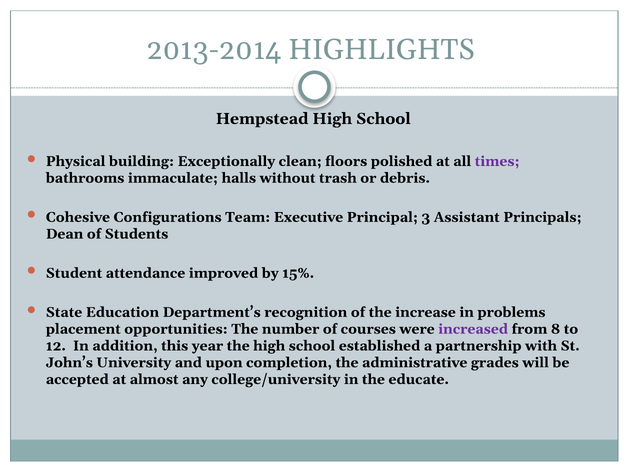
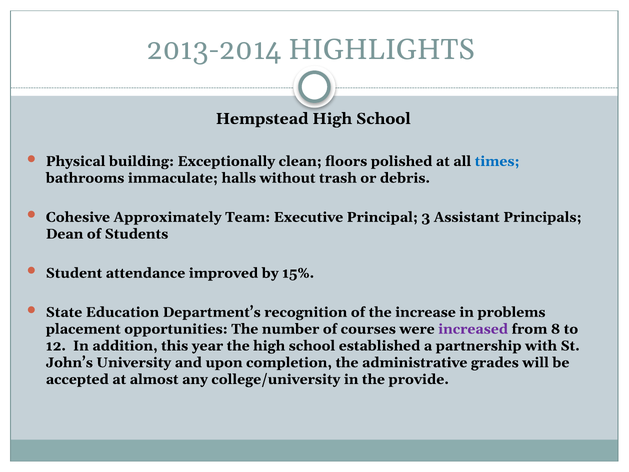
times colour: purple -> blue
Configurations: Configurations -> Approximately
educate: educate -> provide
